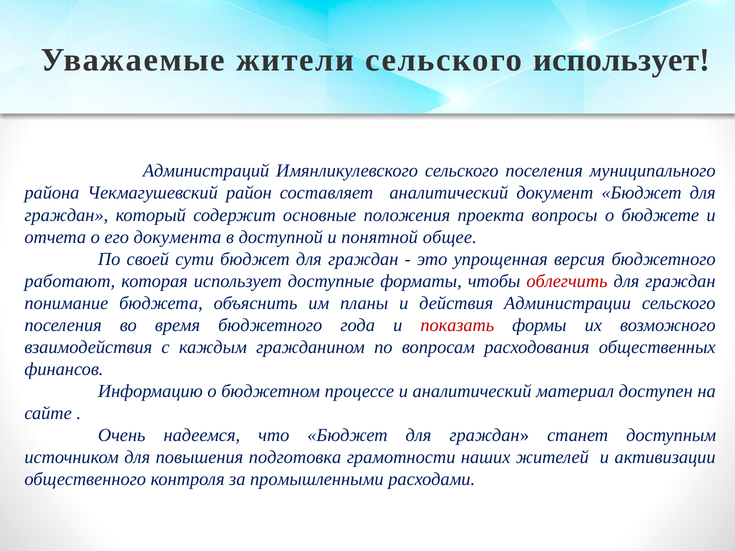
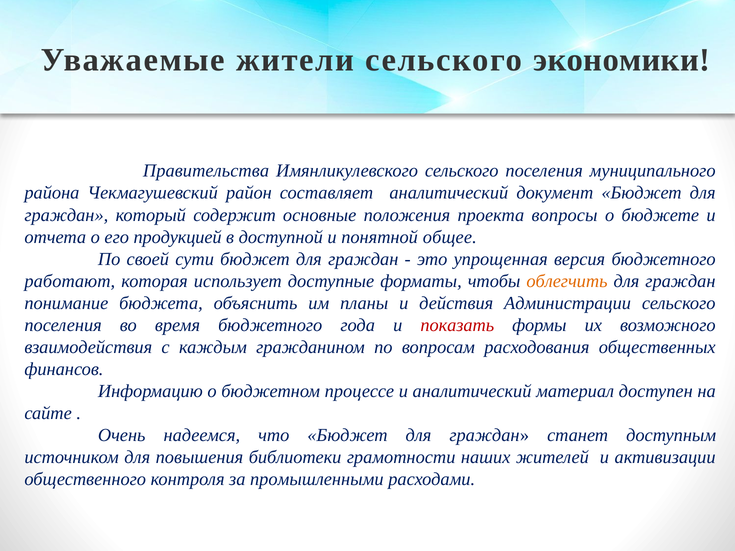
сельского использует: использует -> экономики
Администраций: Администраций -> Правительства
документа: документа -> продукцией
облегчить colour: red -> orange
подготовка: подготовка -> библиотеки
